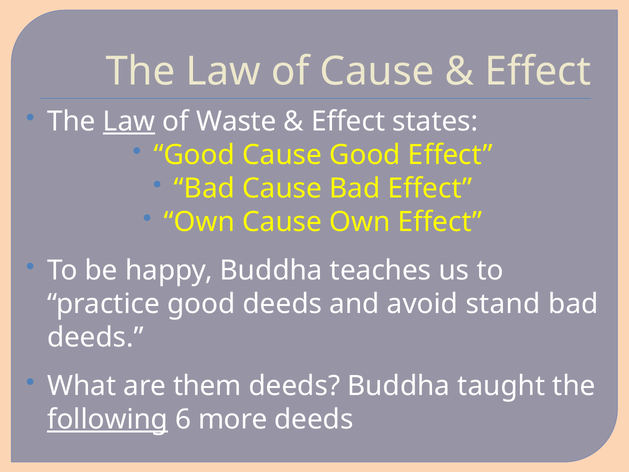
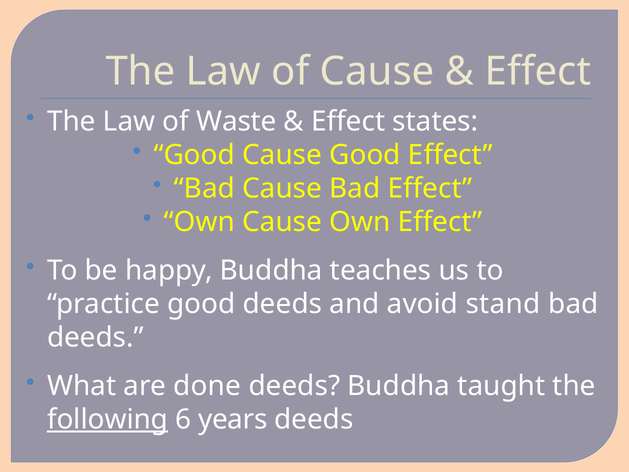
Law at (129, 121) underline: present -> none
them: them -> done
more: more -> years
